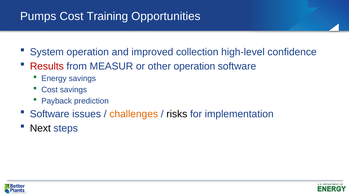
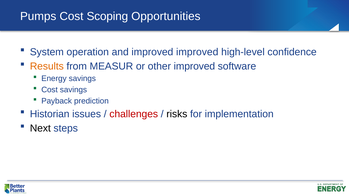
Training: Training -> Scoping
improved collection: collection -> improved
Results colour: red -> orange
other operation: operation -> improved
Software at (50, 114): Software -> Historian
challenges colour: orange -> red
